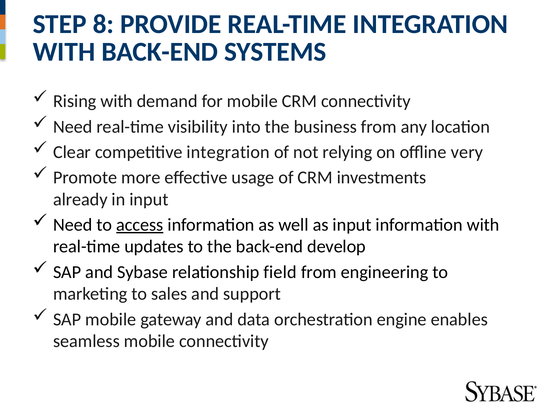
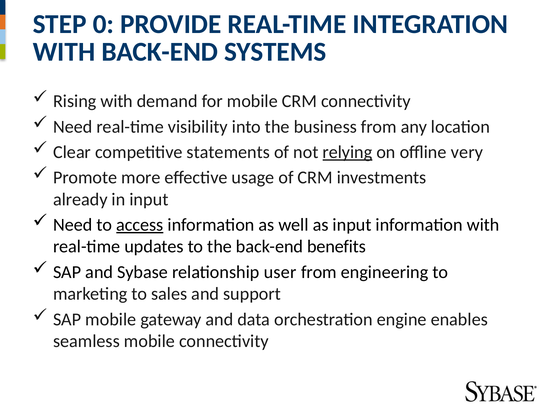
8: 8 -> 0
competitive integration: integration -> statements
relying underline: none -> present
develop: develop -> benefits
field: field -> user
